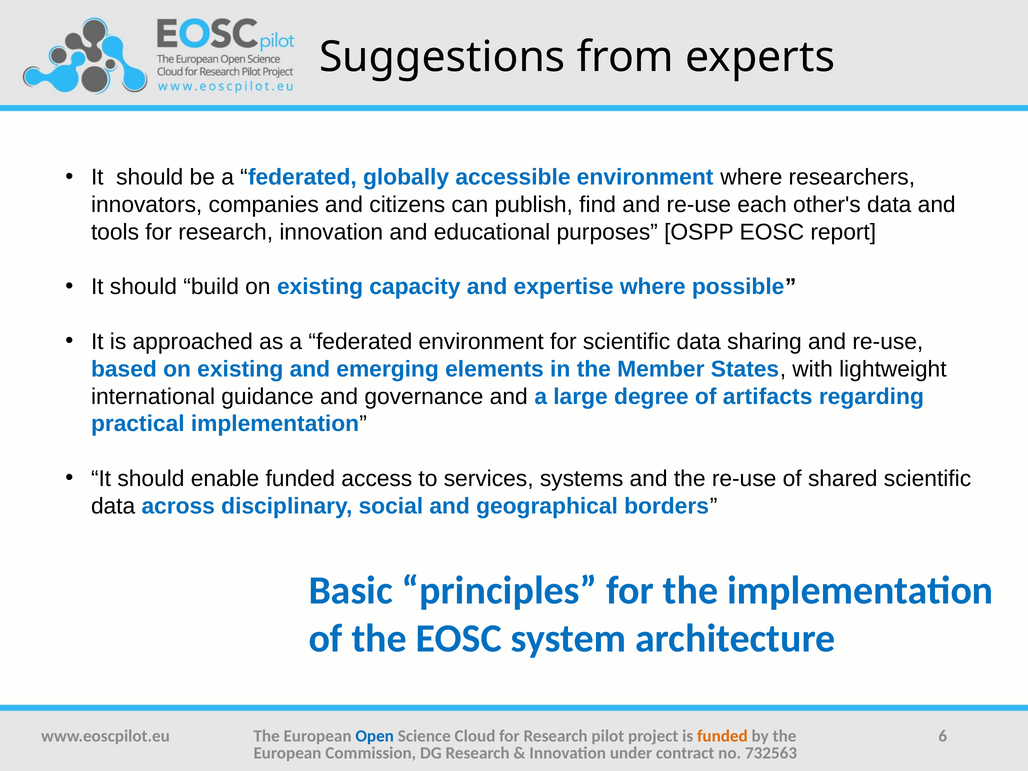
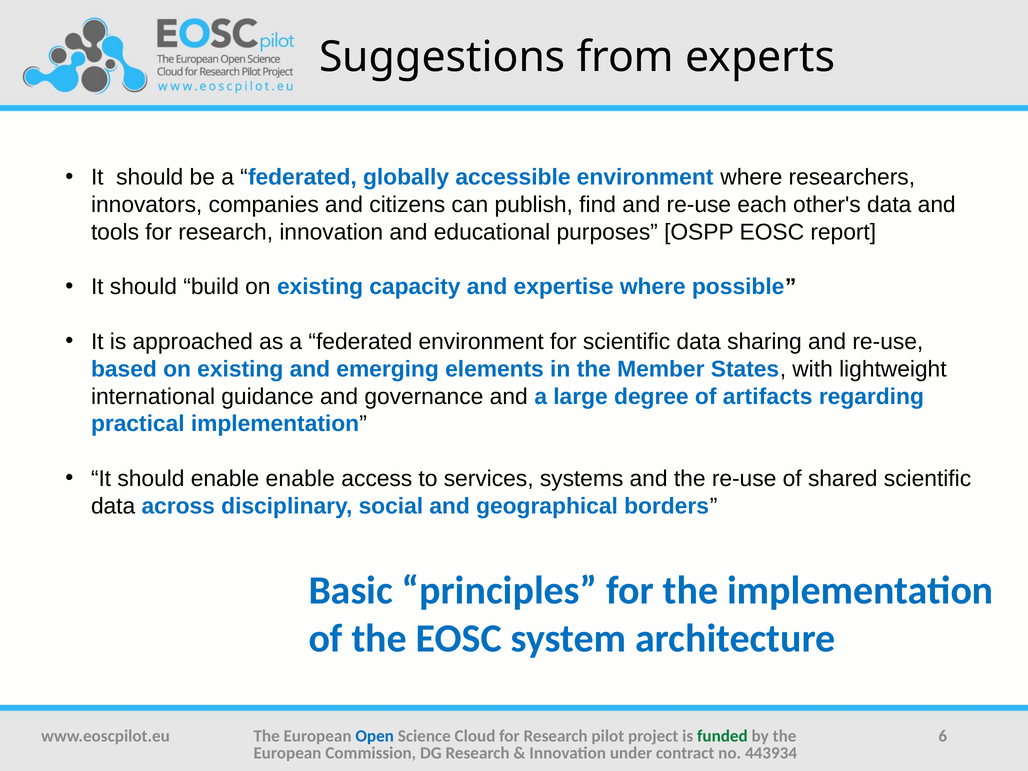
enable funded: funded -> enable
funded at (722, 736) colour: orange -> green
732563: 732563 -> 443934
